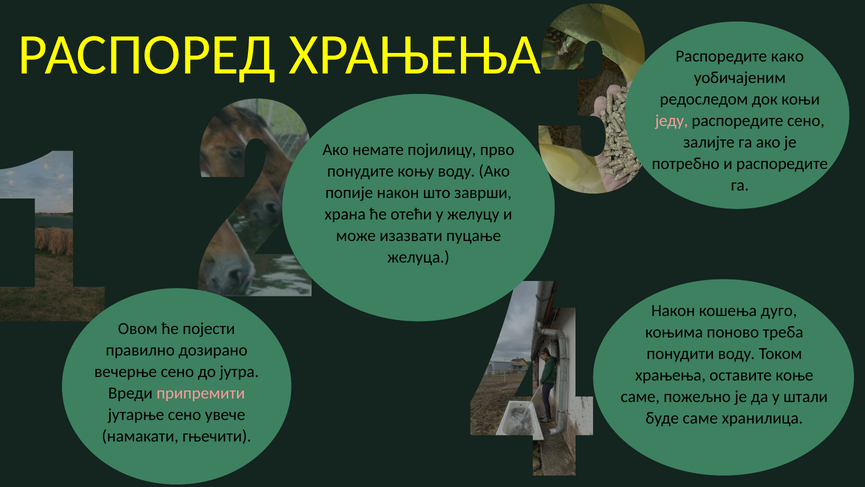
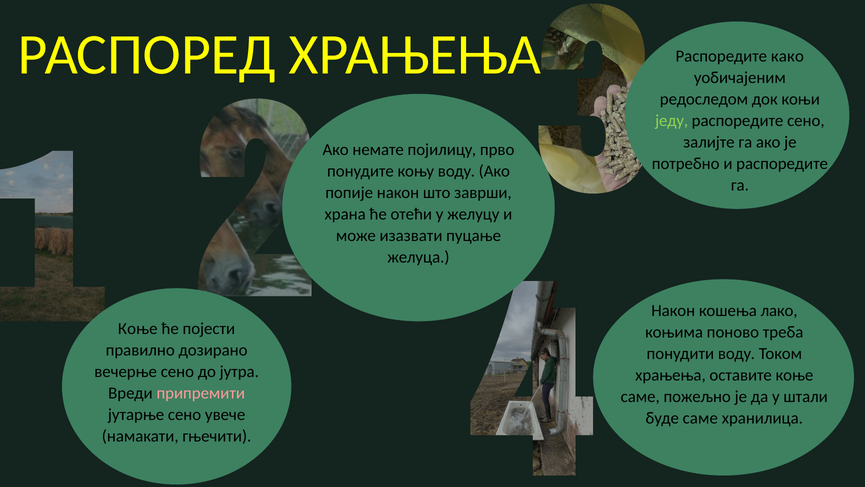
једу colour: pink -> light green
дуго: дуго -> лако
Овом at (138, 329): Овом -> Коње
